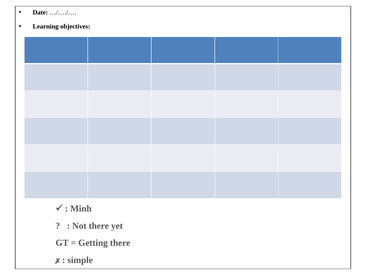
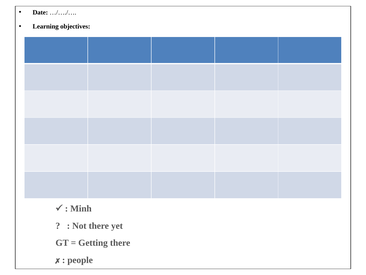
simple: simple -> people
